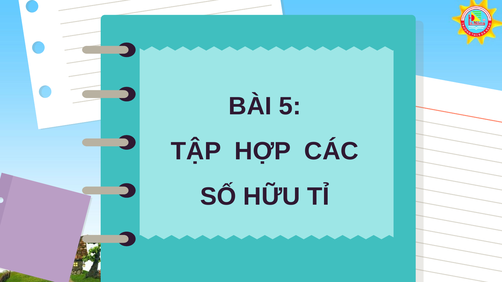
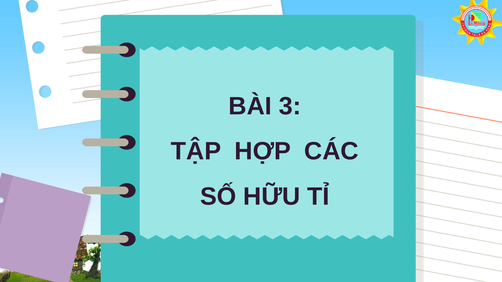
5: 5 -> 3
